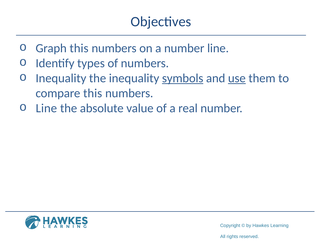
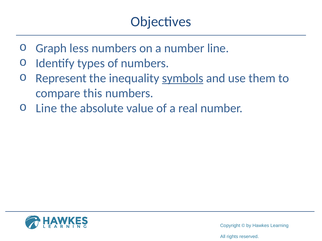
Graph this: this -> less
Inequality at (61, 79): Inequality -> Represent
use underline: present -> none
